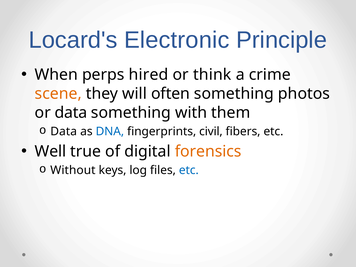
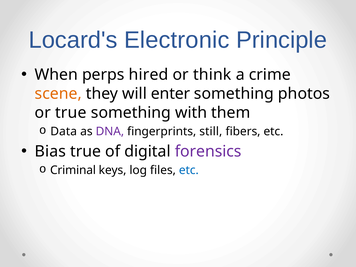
often: often -> enter
or data: data -> true
DNA colour: blue -> purple
civil: civil -> still
Well: Well -> Bias
forensics colour: orange -> purple
Without: Without -> Criminal
